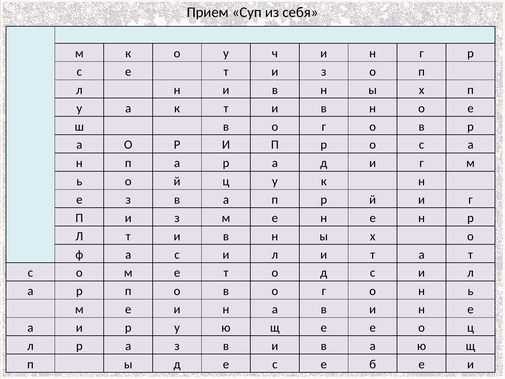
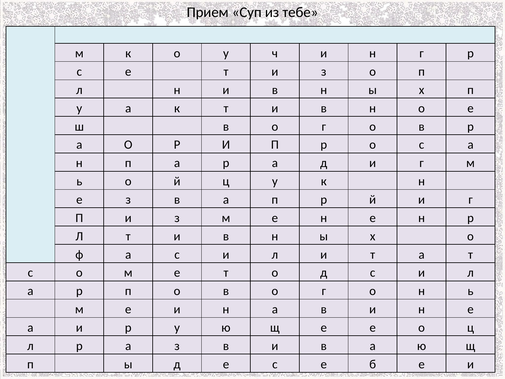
себя: себя -> тебе
